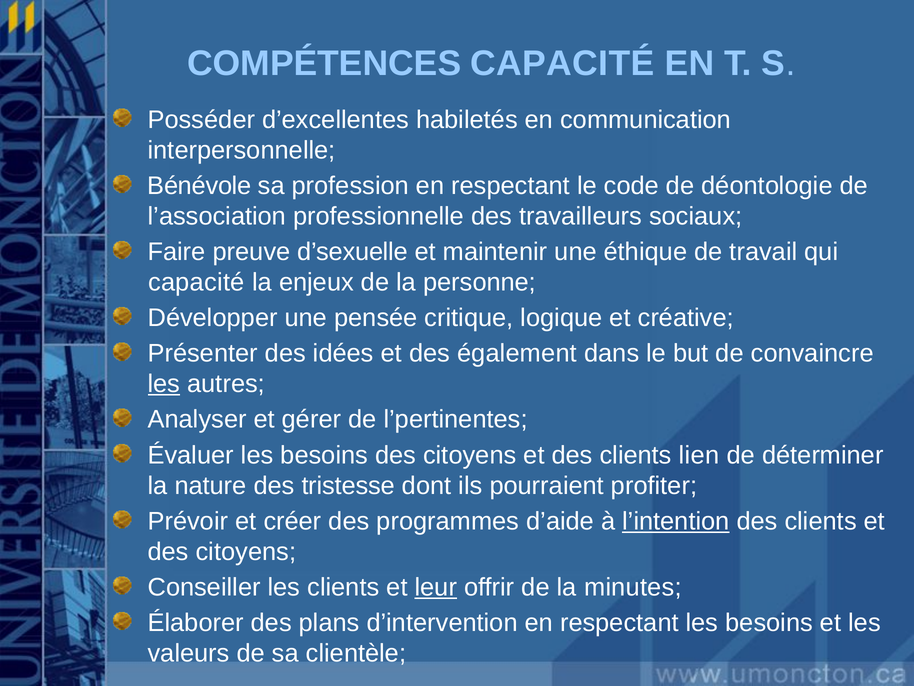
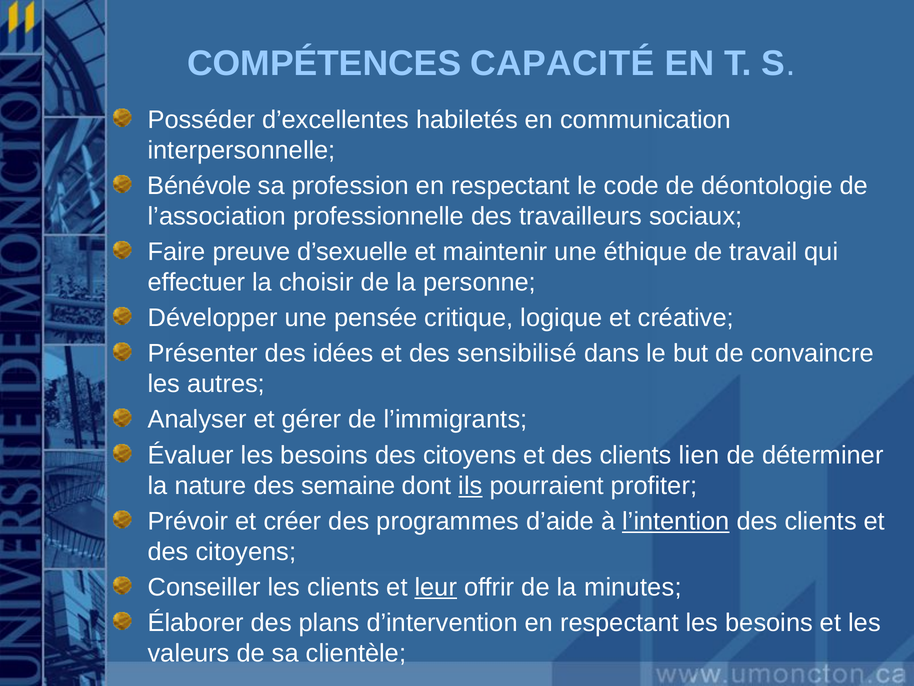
capacité at (196, 282): capacité -> effectuer
enjeux: enjeux -> choisir
également: également -> sensibilisé
les at (164, 384) underline: present -> none
l’pertinentes: l’pertinentes -> l’immigrants
tristesse: tristesse -> semaine
ils underline: none -> present
